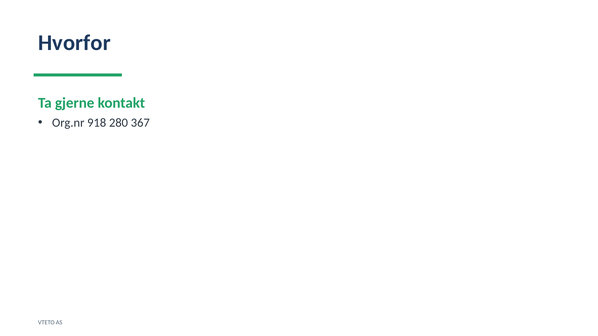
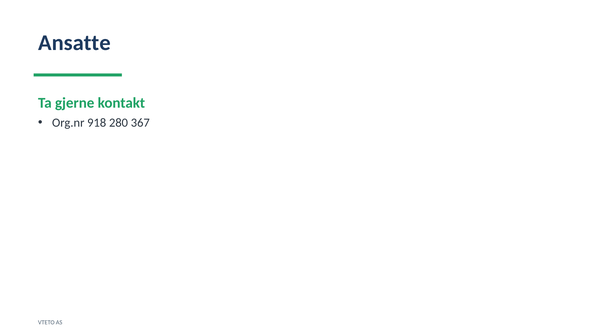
Hvorfor: Hvorfor -> Ansatte
